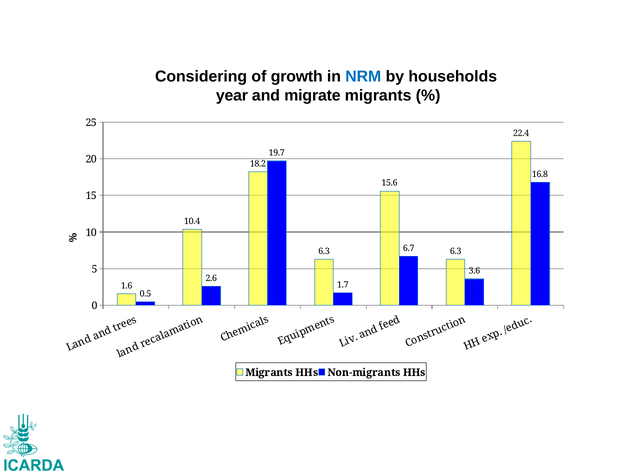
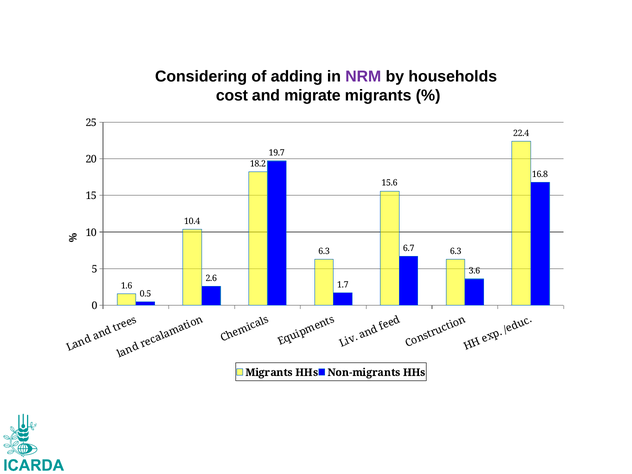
growth: growth -> adding
NRM colour: blue -> purple
year: year -> cost
